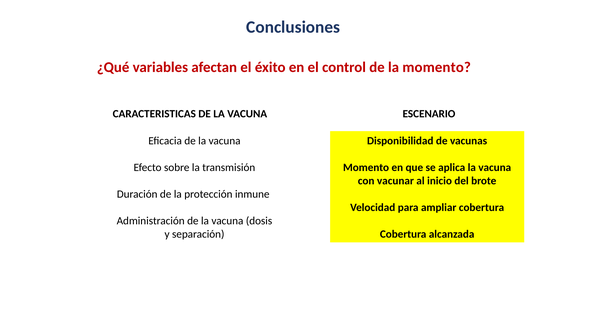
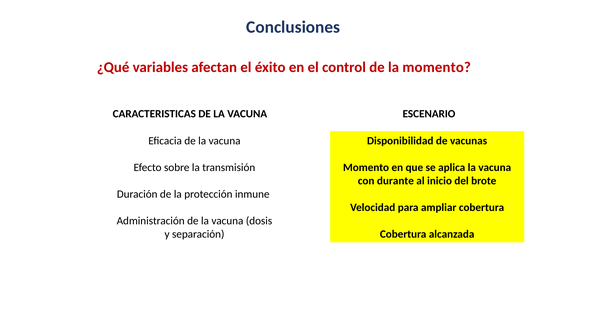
vacunar: vacunar -> durante
